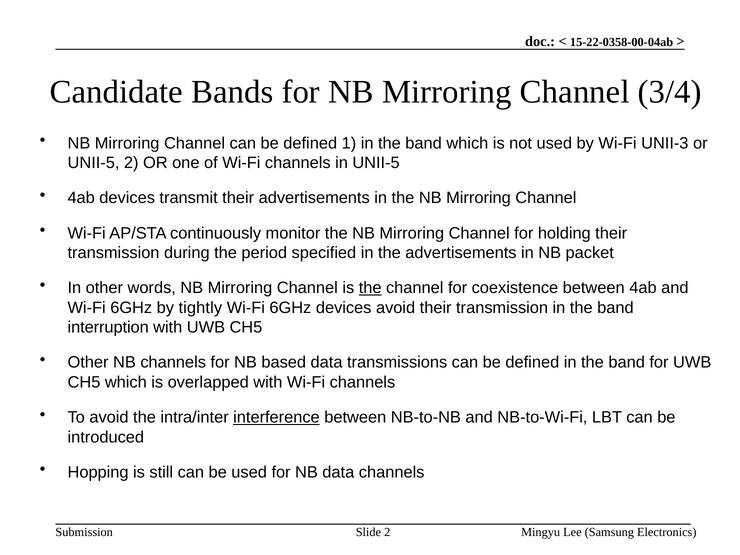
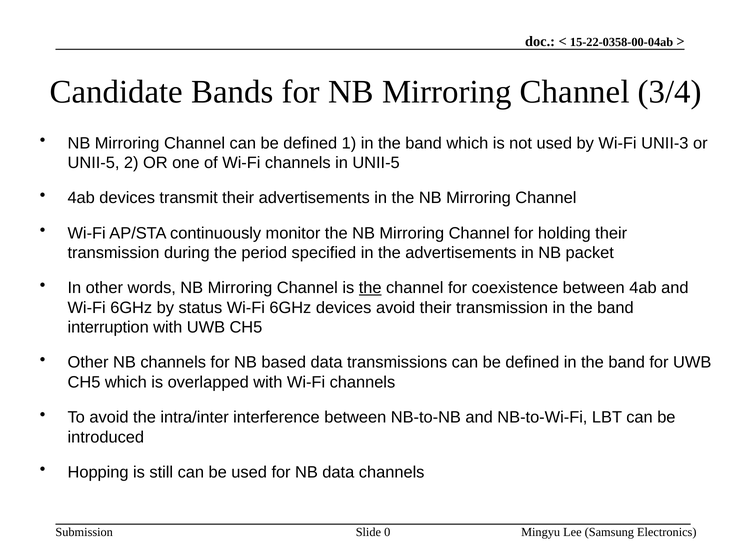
tightly: tightly -> status
interference underline: present -> none
Slide 2: 2 -> 0
